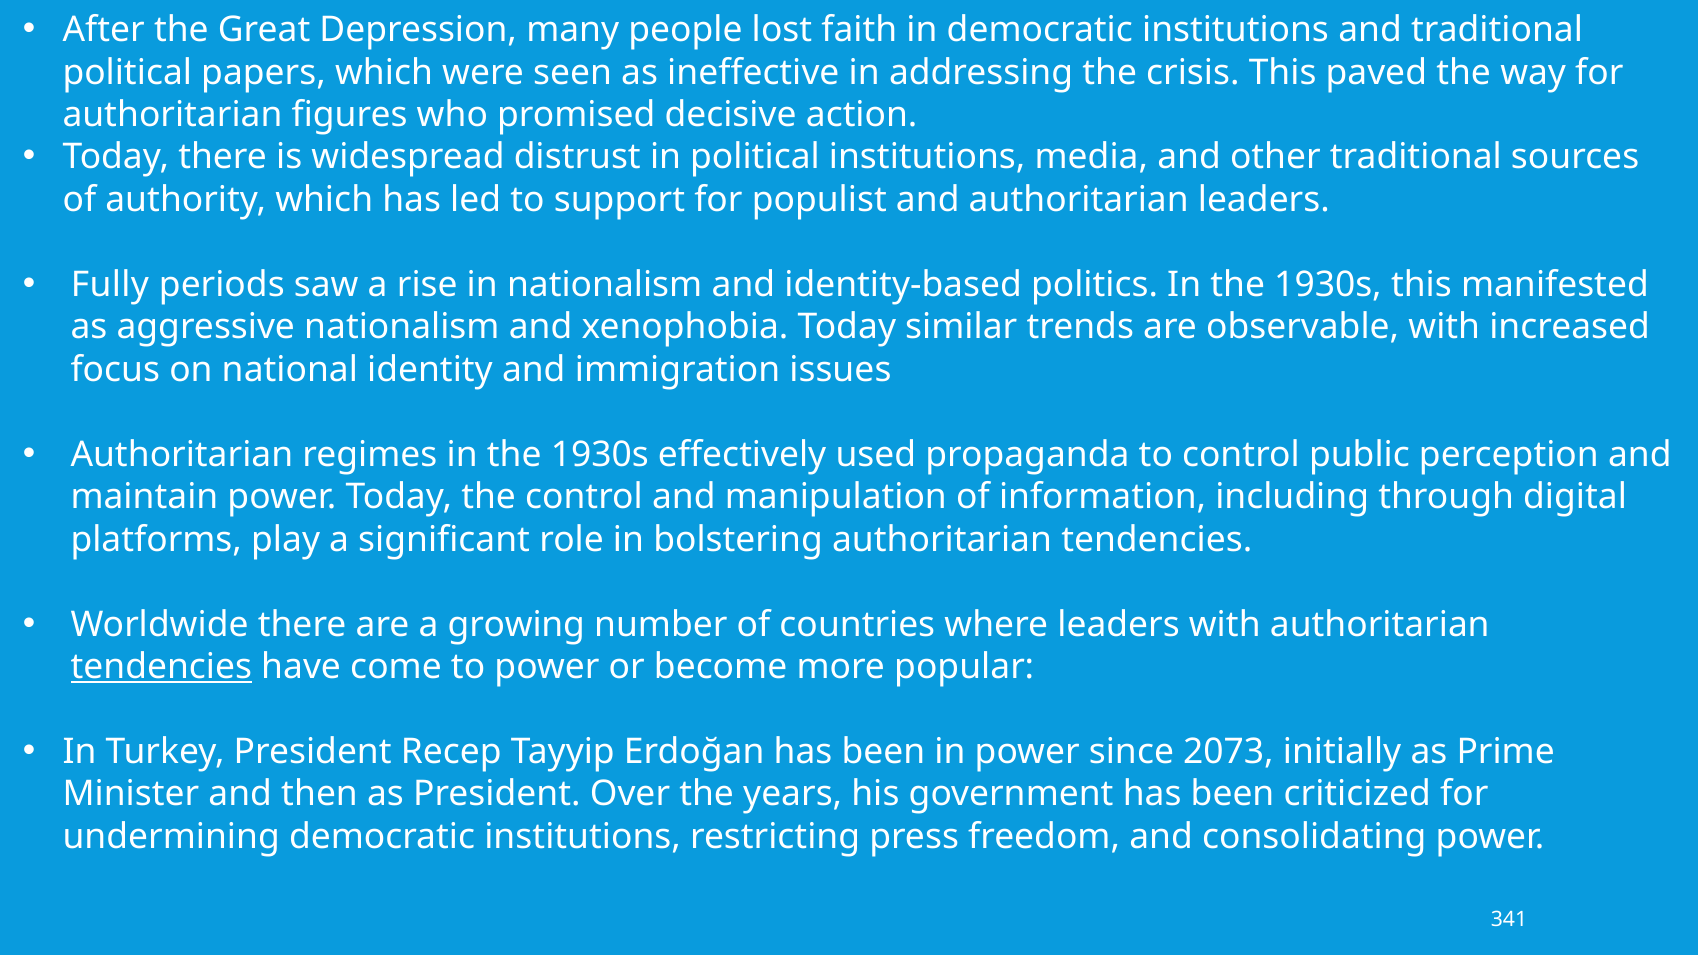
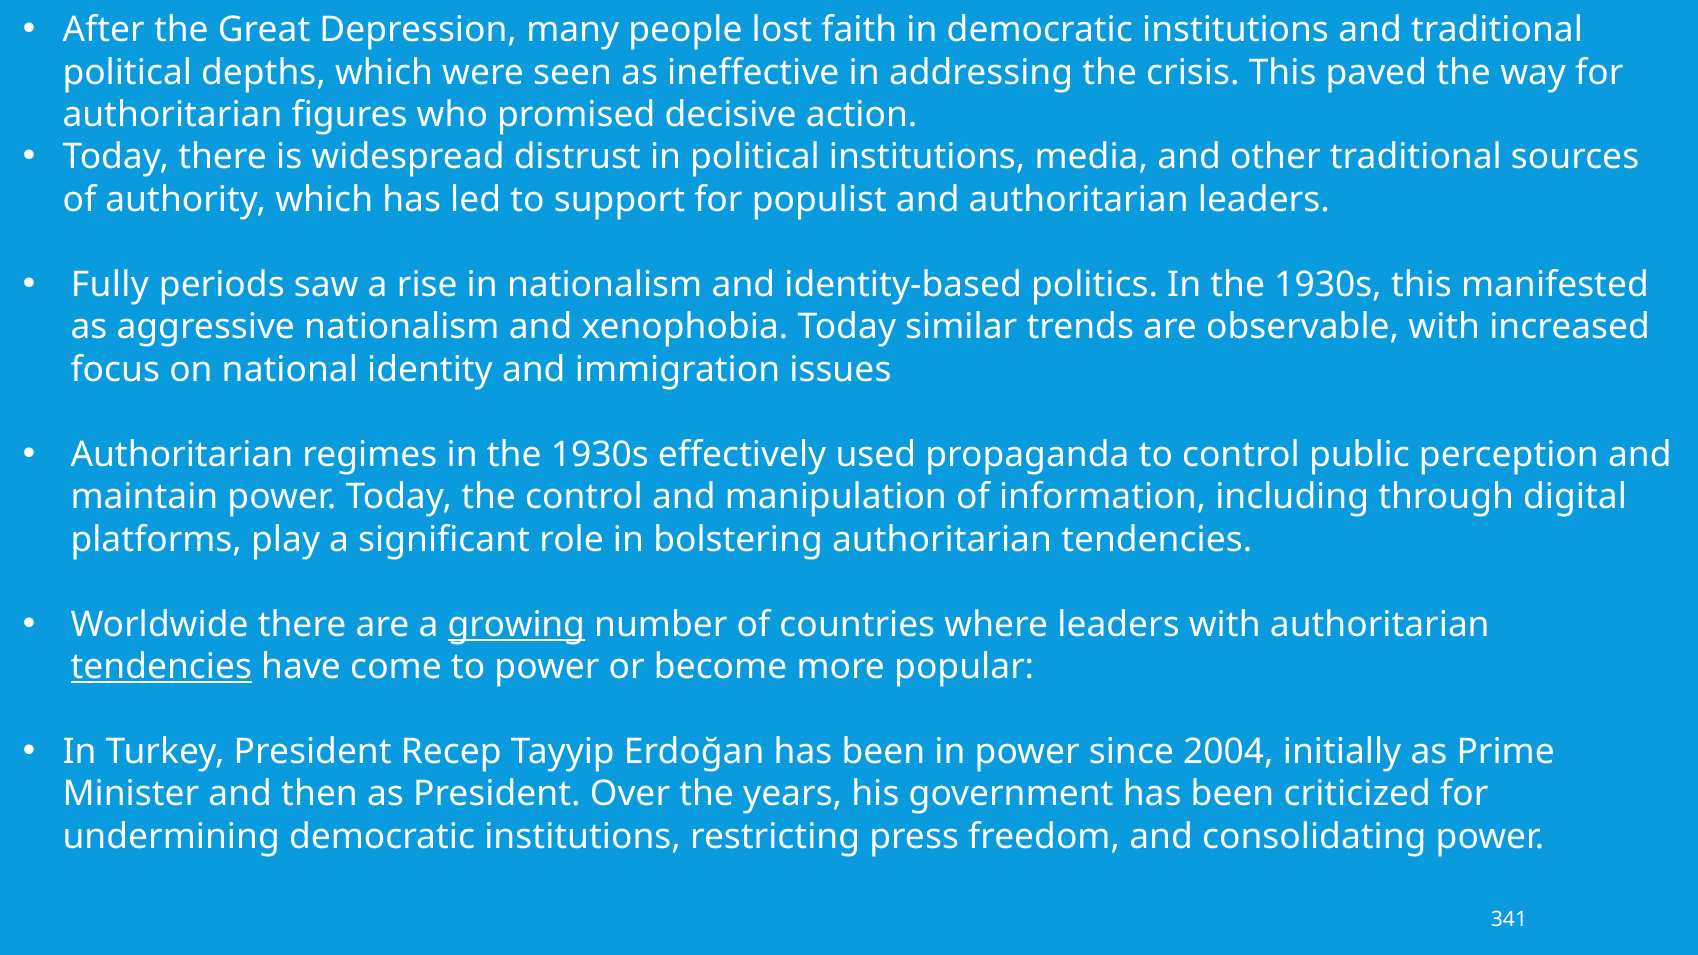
papers: papers -> depths
growing underline: none -> present
2073: 2073 -> 2004
